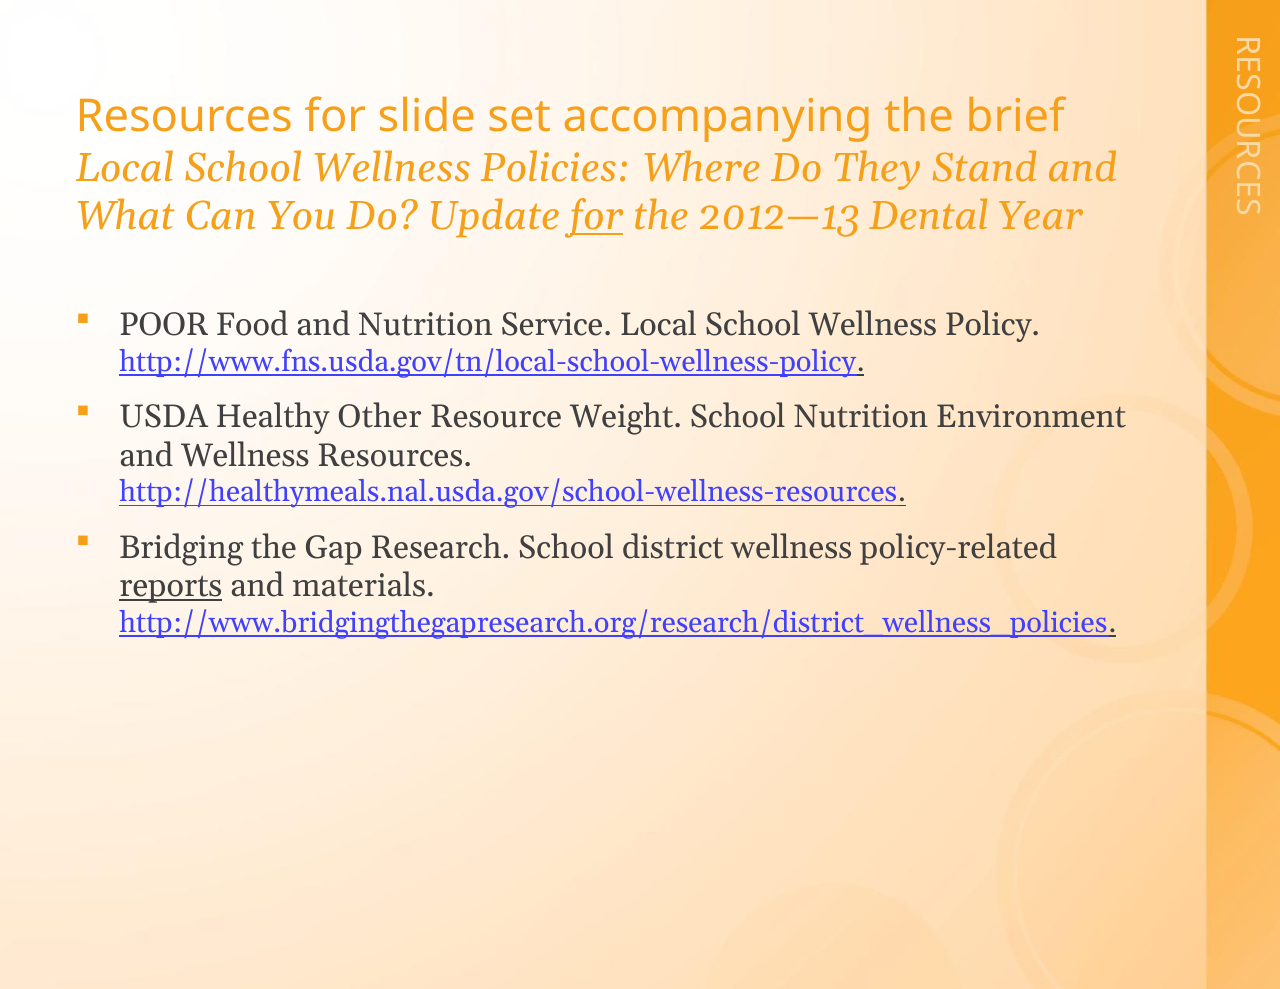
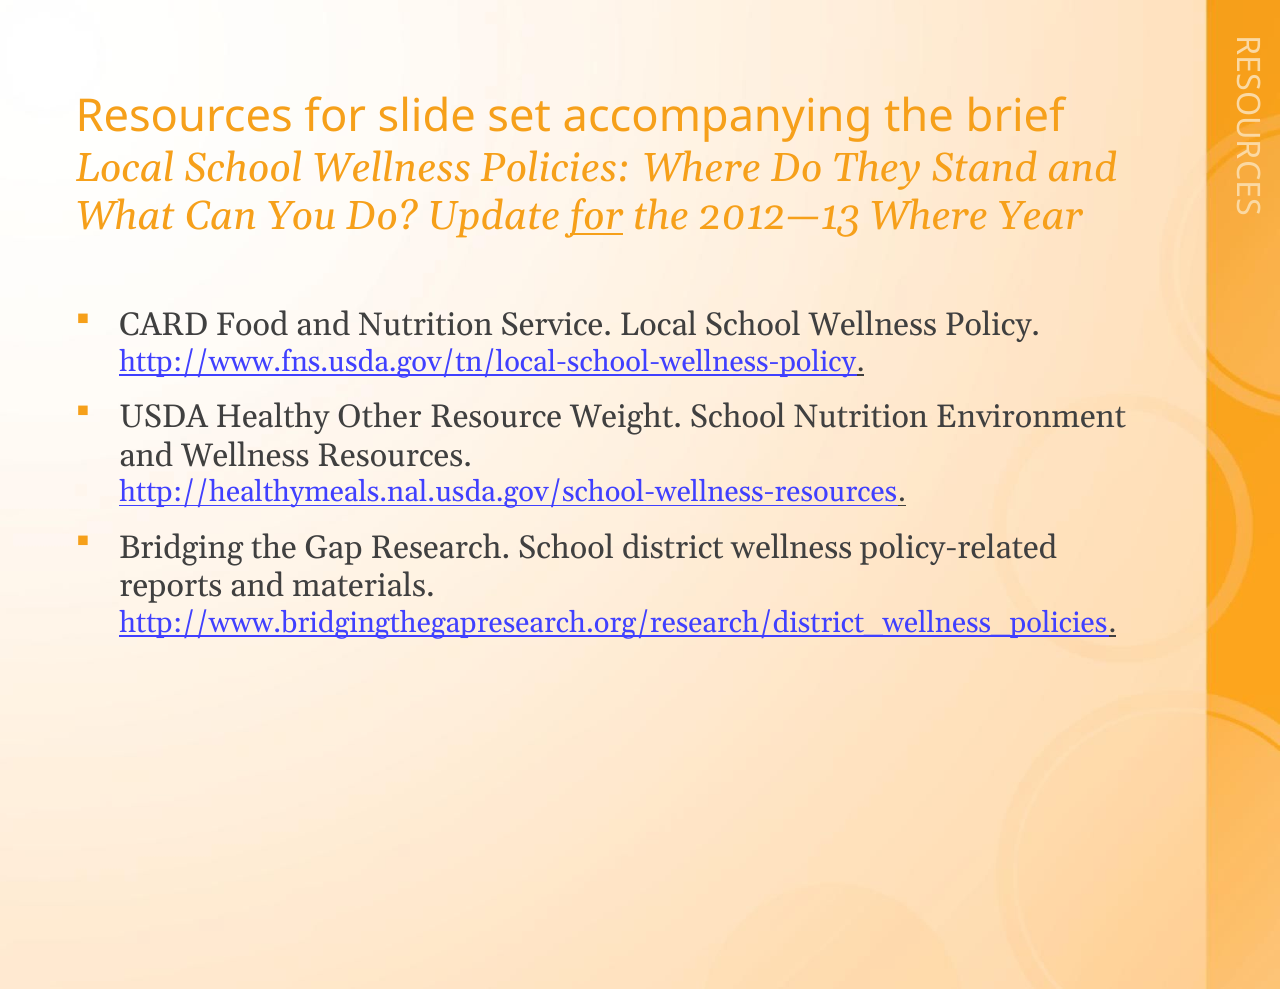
2012—13 Dental: Dental -> Where
POOR: POOR -> CARD
reports underline: present -> none
